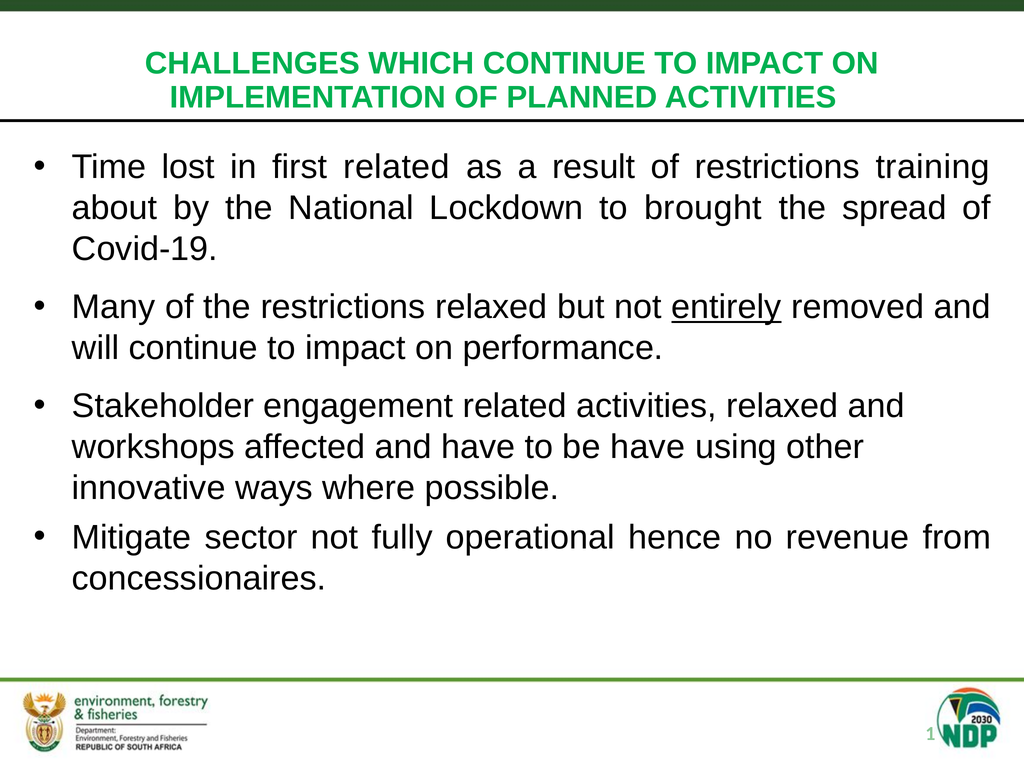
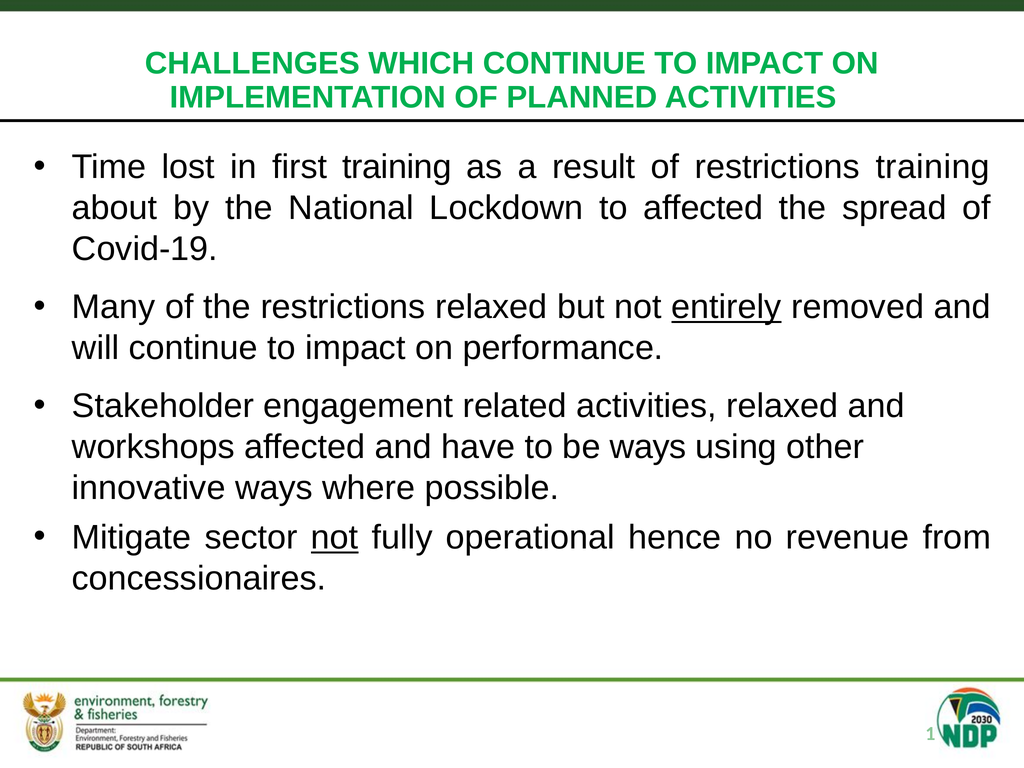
first related: related -> training
to brought: brought -> affected
be have: have -> ways
not at (335, 538) underline: none -> present
